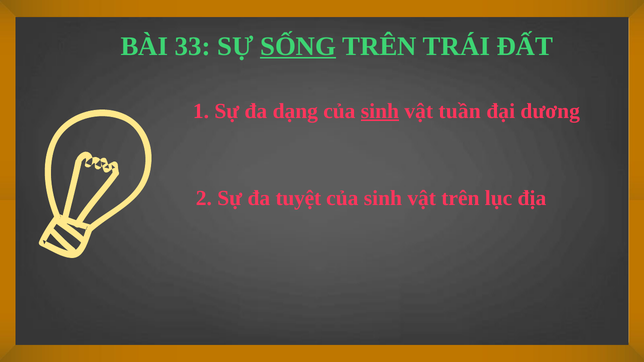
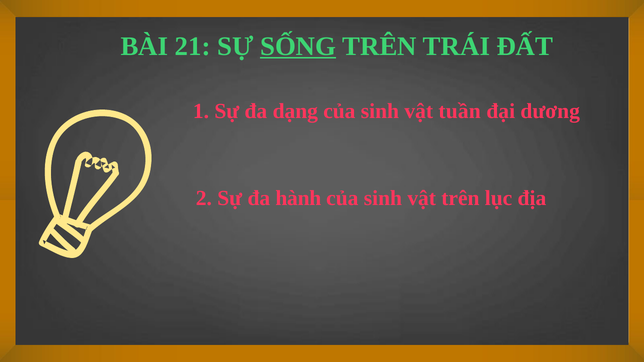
33: 33 -> 21
sinh at (380, 111) underline: present -> none
tuyệt: tuyệt -> hành
